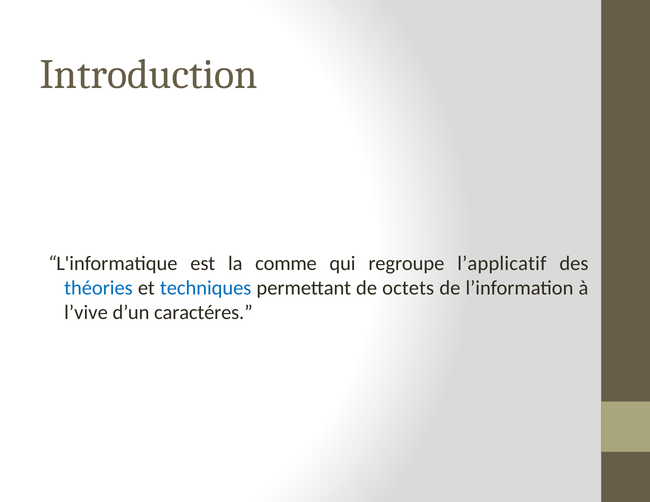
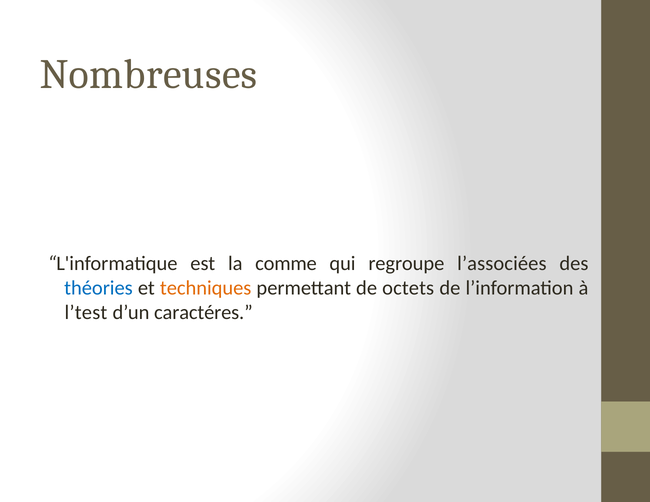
Introduction: Introduction -> Nombreuses
l’applicatif: l’applicatif -> l’associées
techniques colour: blue -> orange
l’vive: l’vive -> l’test
